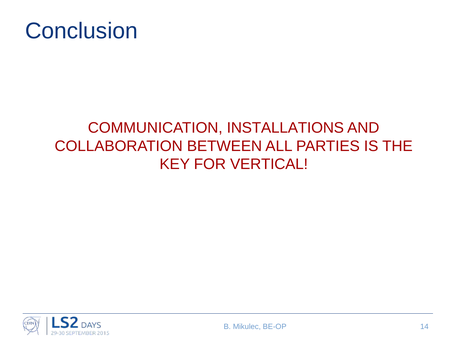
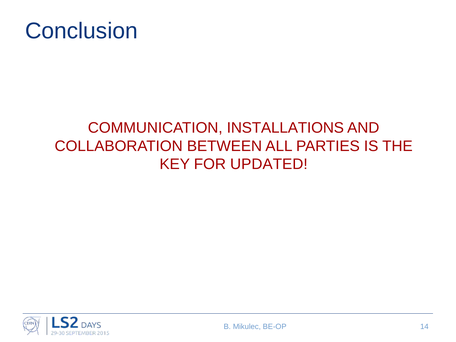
VERTICAL: VERTICAL -> UPDATED
